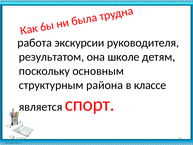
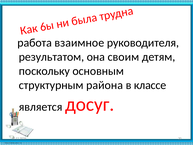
экскурсии: экскурсии -> взаимное
школе: школе -> своим
спорт: спорт -> досуг
